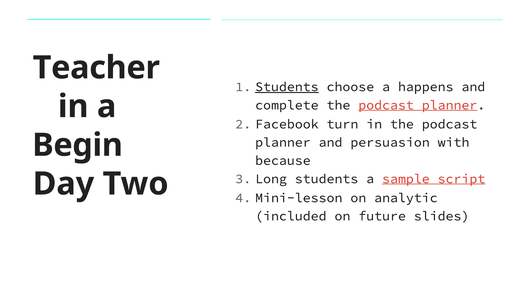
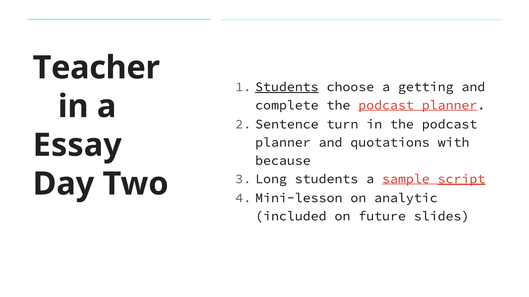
happens: happens -> getting
Facebook: Facebook -> Sentence
persuasion: persuasion -> quotations
Begin: Begin -> Essay
script underline: none -> present
